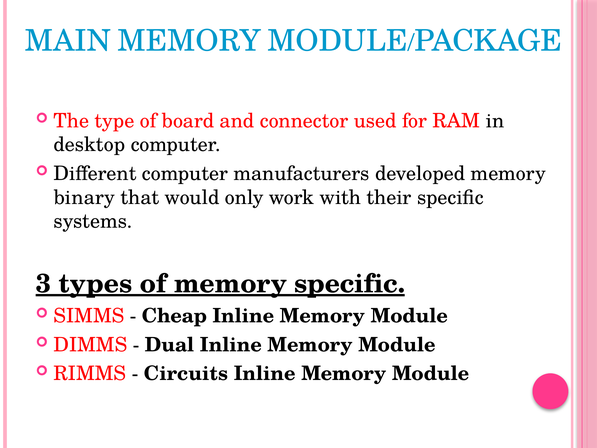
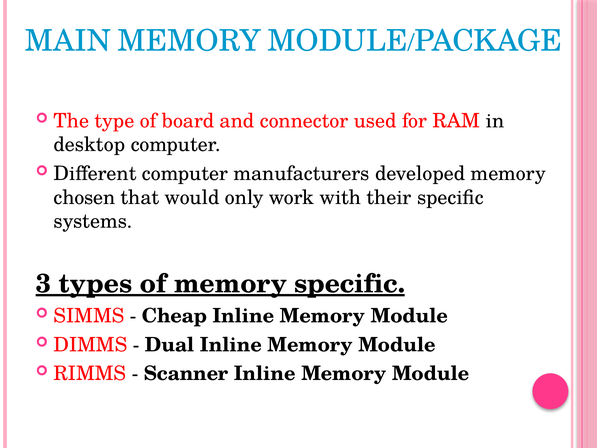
binary: binary -> chosen
Circuits: Circuits -> Scanner
